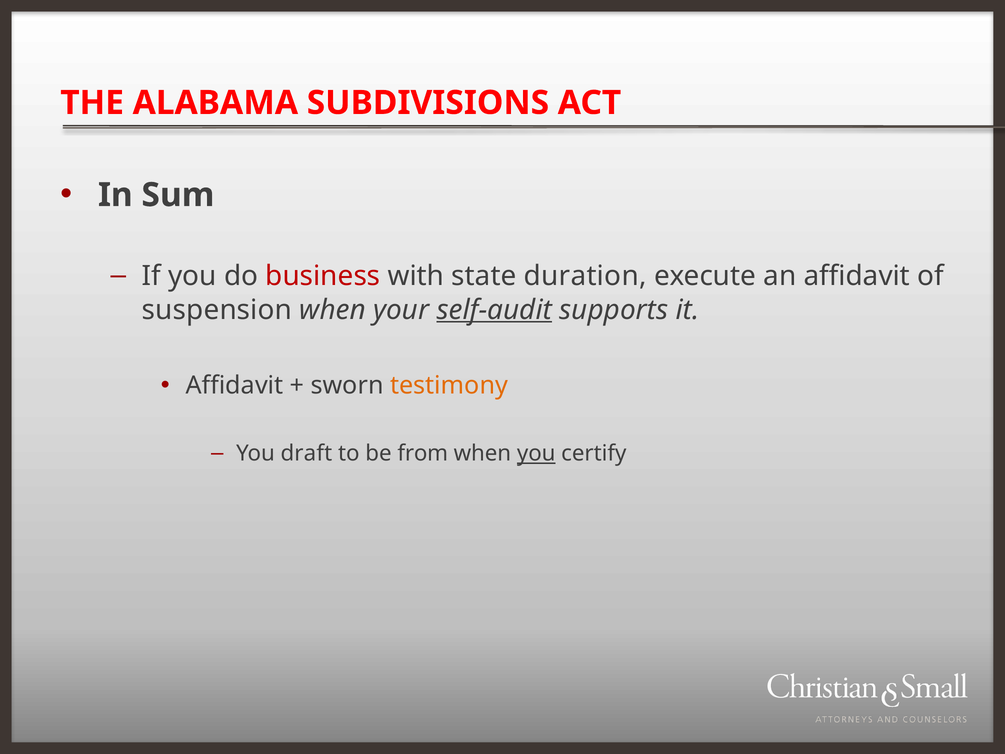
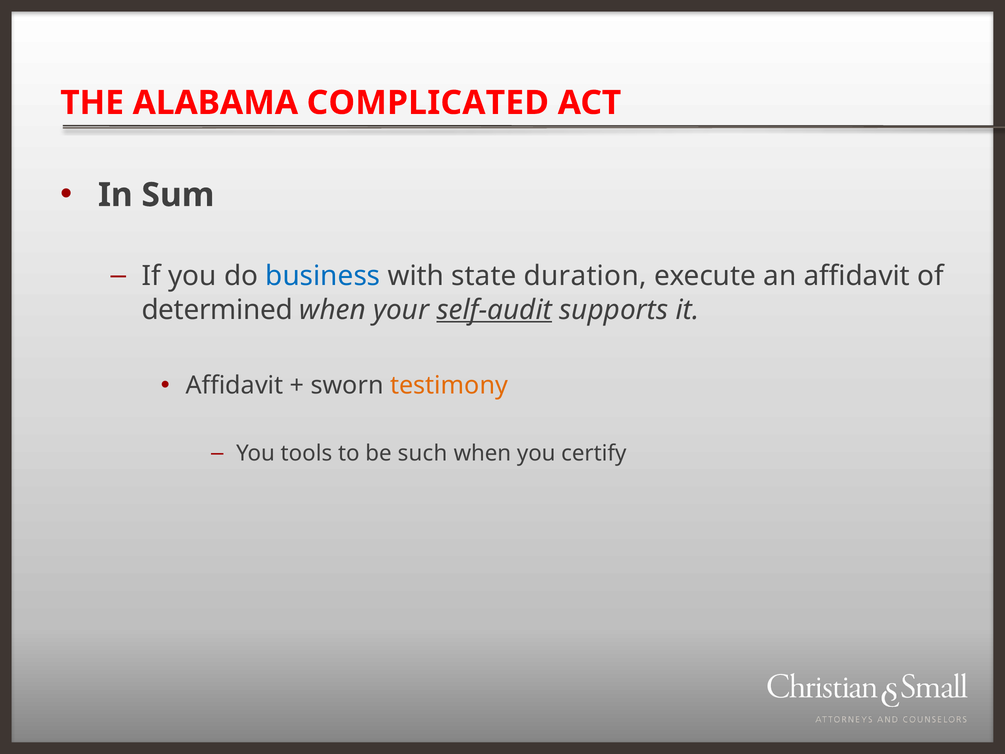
SUBDIVISIONS: SUBDIVISIONS -> COMPLICATED
business colour: red -> blue
suspension: suspension -> determined
draft: draft -> tools
from: from -> such
you at (536, 453) underline: present -> none
